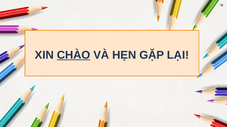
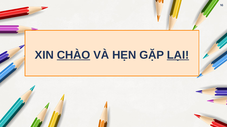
LẠI underline: none -> present
